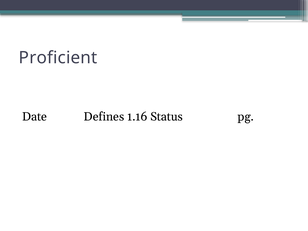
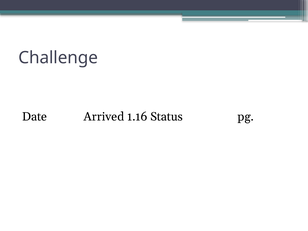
Proficient: Proficient -> Challenge
Defines: Defines -> Arrived
